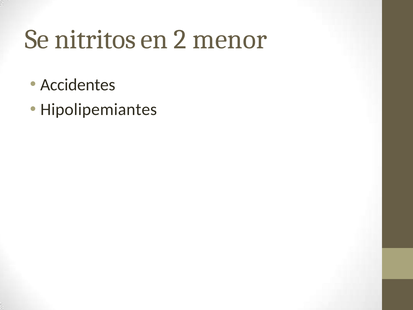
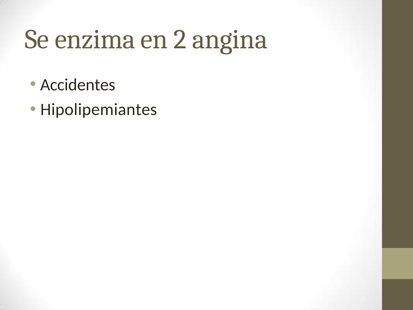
nitritos: nitritos -> enzima
menor: menor -> angina
